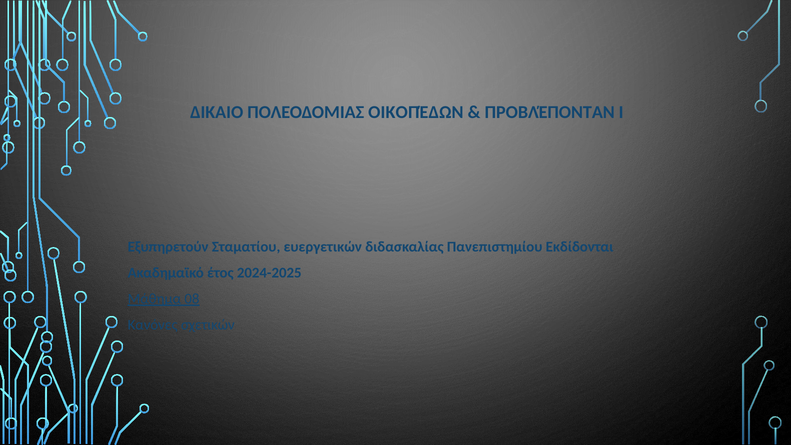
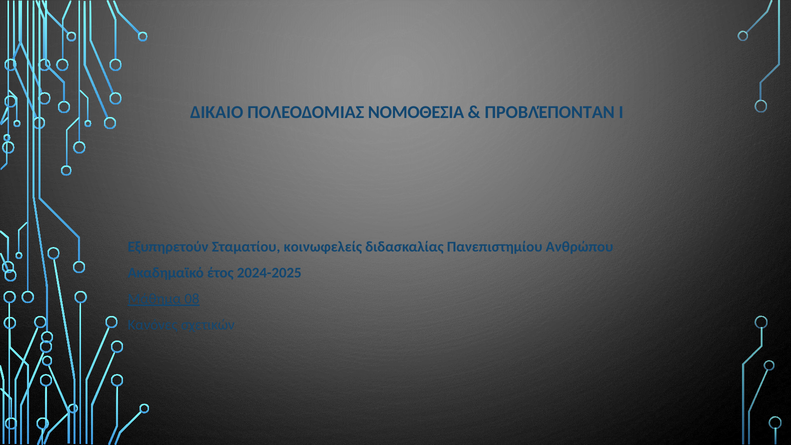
ΟΙΚΟΠΈΔΩΝ: ΟΙΚΟΠΈΔΩΝ -> ΝΟΜΟΘΕΣΙΑ
ευεργετικών: ευεργετικών -> κοινωφελείς
Εκδίδονται: Εκδίδονται -> Ανθρώπου
